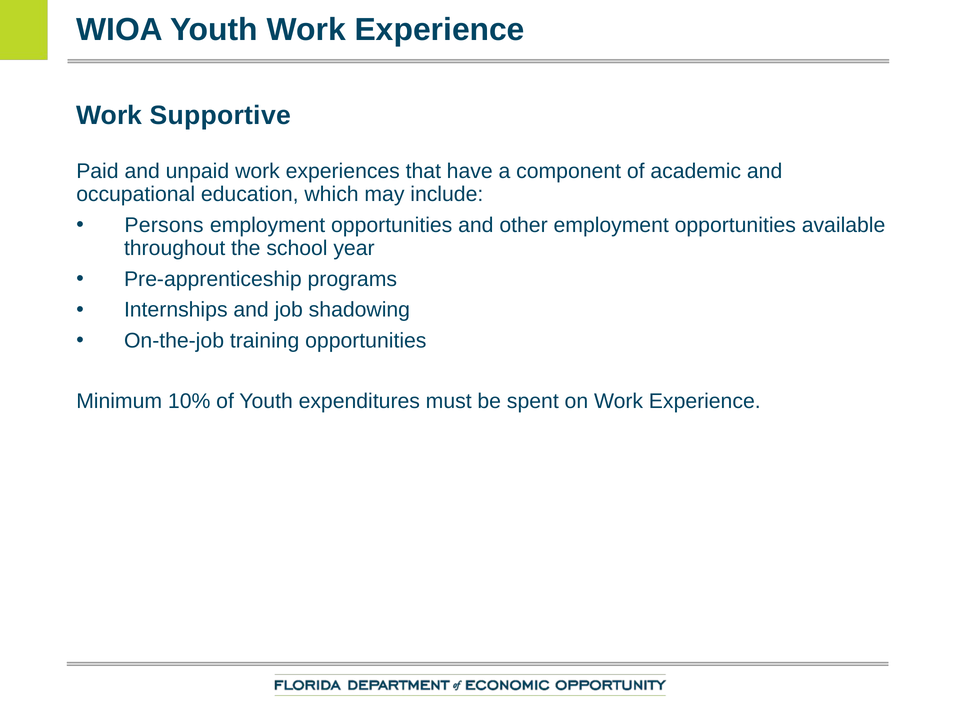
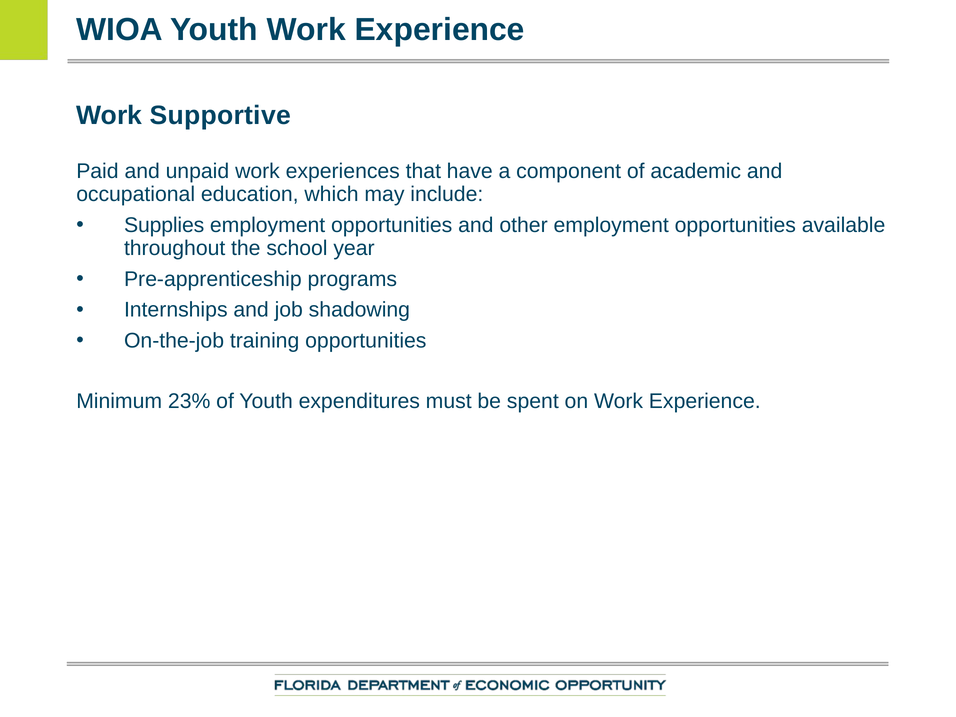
Persons: Persons -> Supplies
10%: 10% -> 23%
